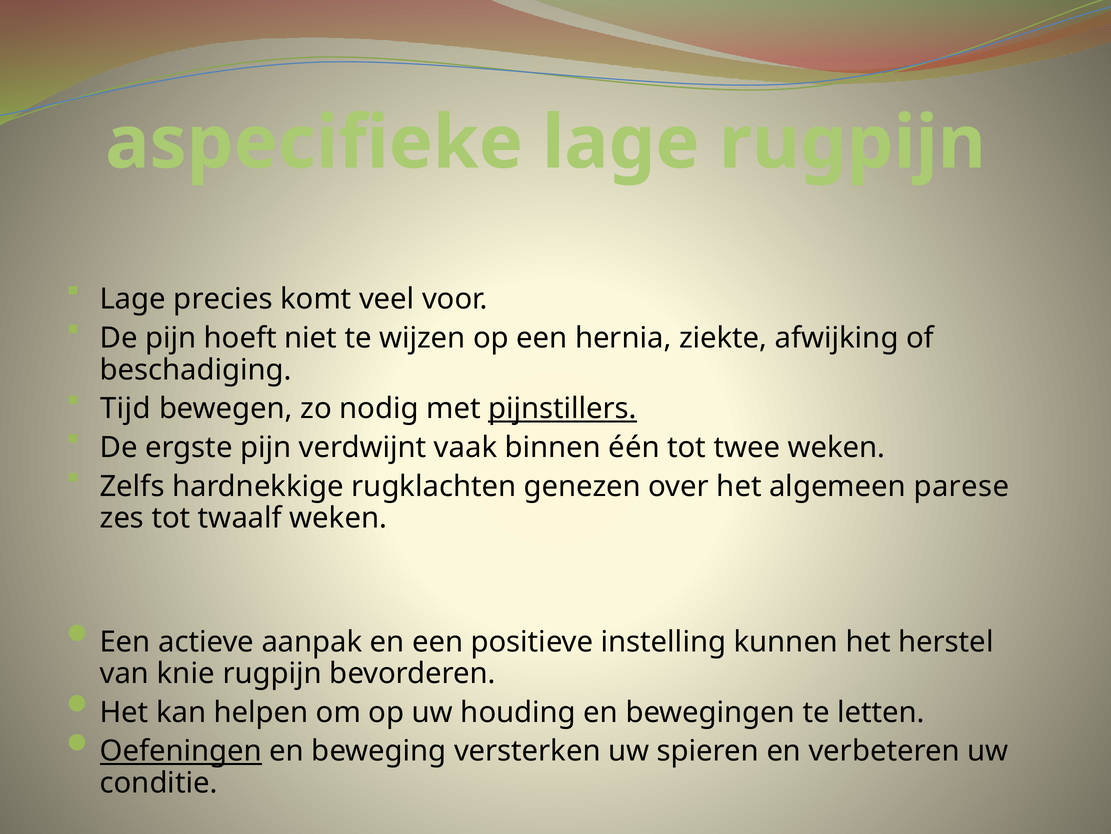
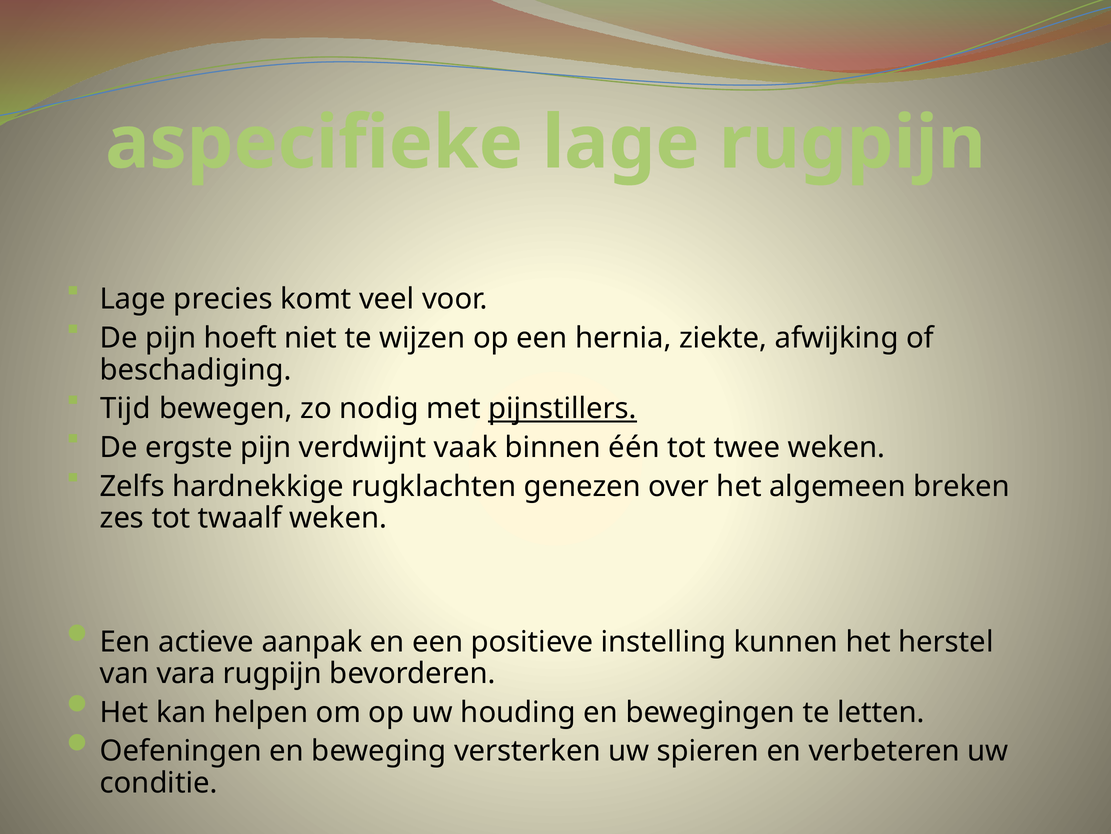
parese: parese -> breken
knie: knie -> vara
Oefeningen underline: present -> none
